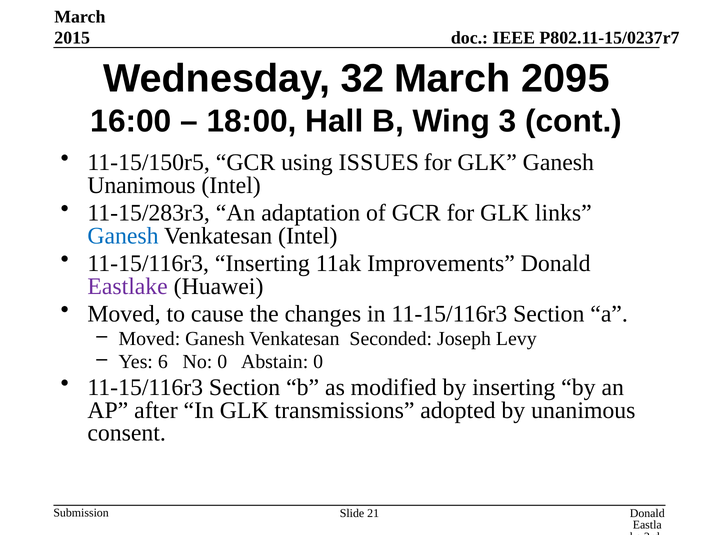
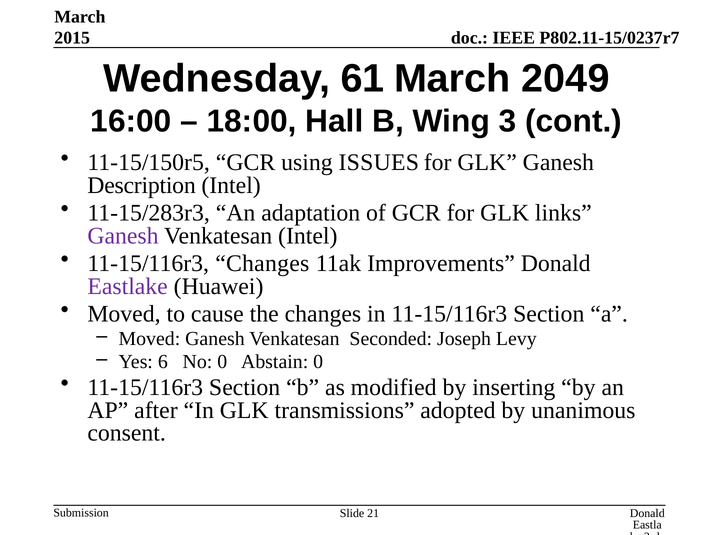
32: 32 -> 61
2095: 2095 -> 2049
Unanimous at (142, 185): Unanimous -> Description
Ganesh at (123, 236) colour: blue -> purple
11-15/116r3 Inserting: Inserting -> Changes
